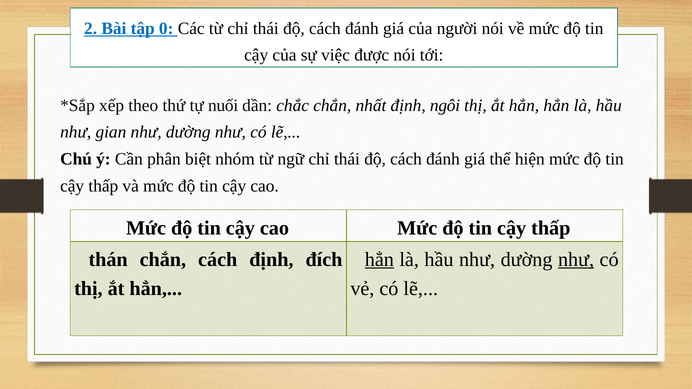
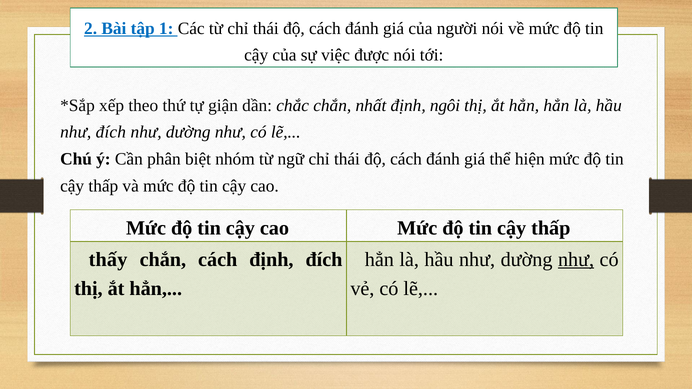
0: 0 -> 1
nuối: nuối -> giận
như gian: gian -> đích
thán: thán -> thấy
hẳn at (379, 260) underline: present -> none
